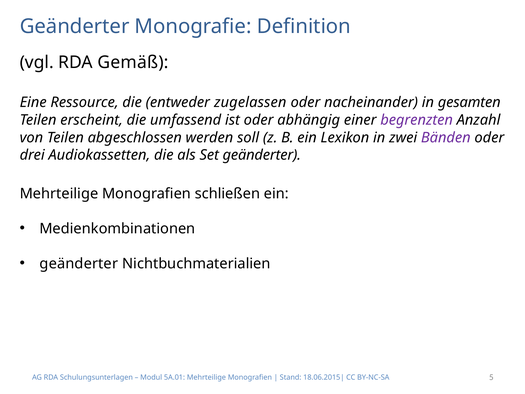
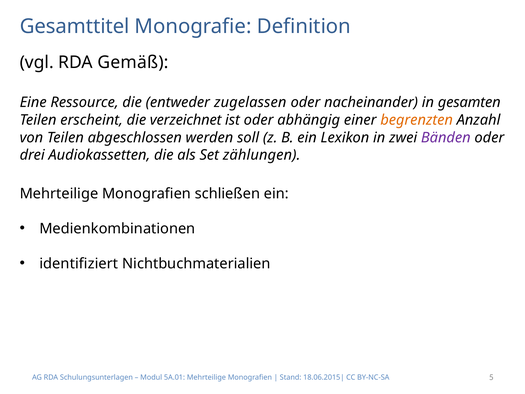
Geänderter at (75, 27): Geänderter -> Gesamttitel
umfassend: umfassend -> verzeichnet
begrenzten colour: purple -> orange
Set geänderter: geänderter -> zählungen
geänderter at (79, 263): geänderter -> identifiziert
